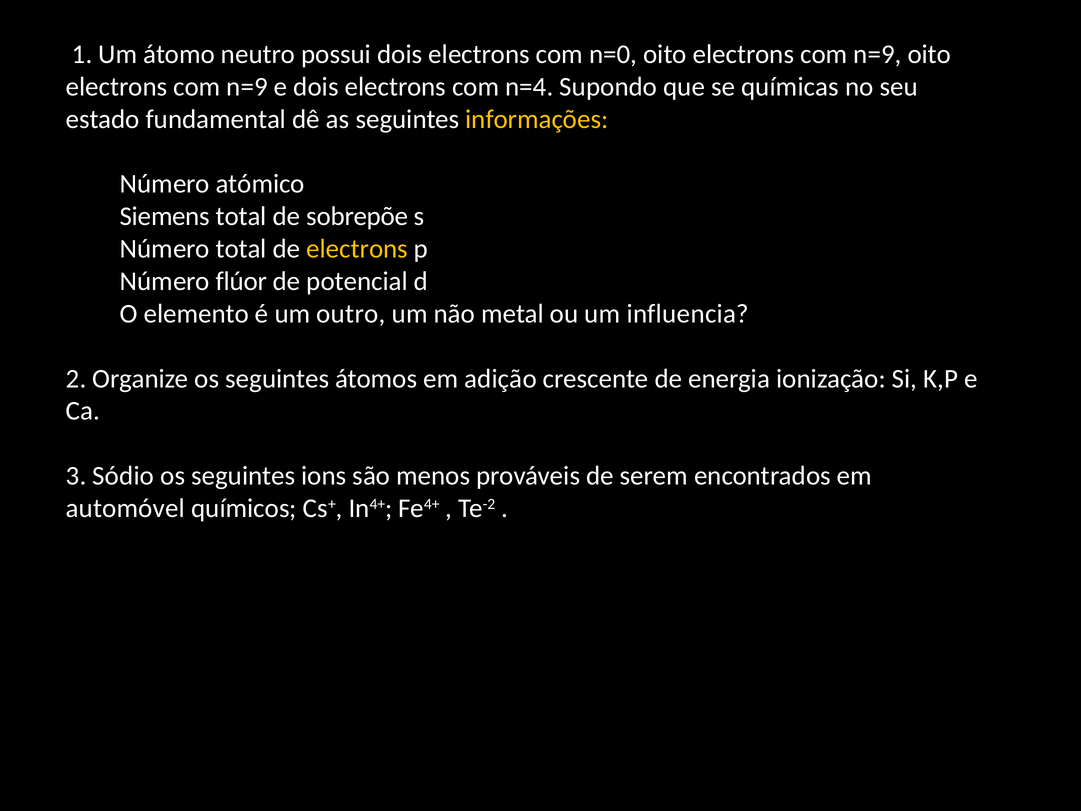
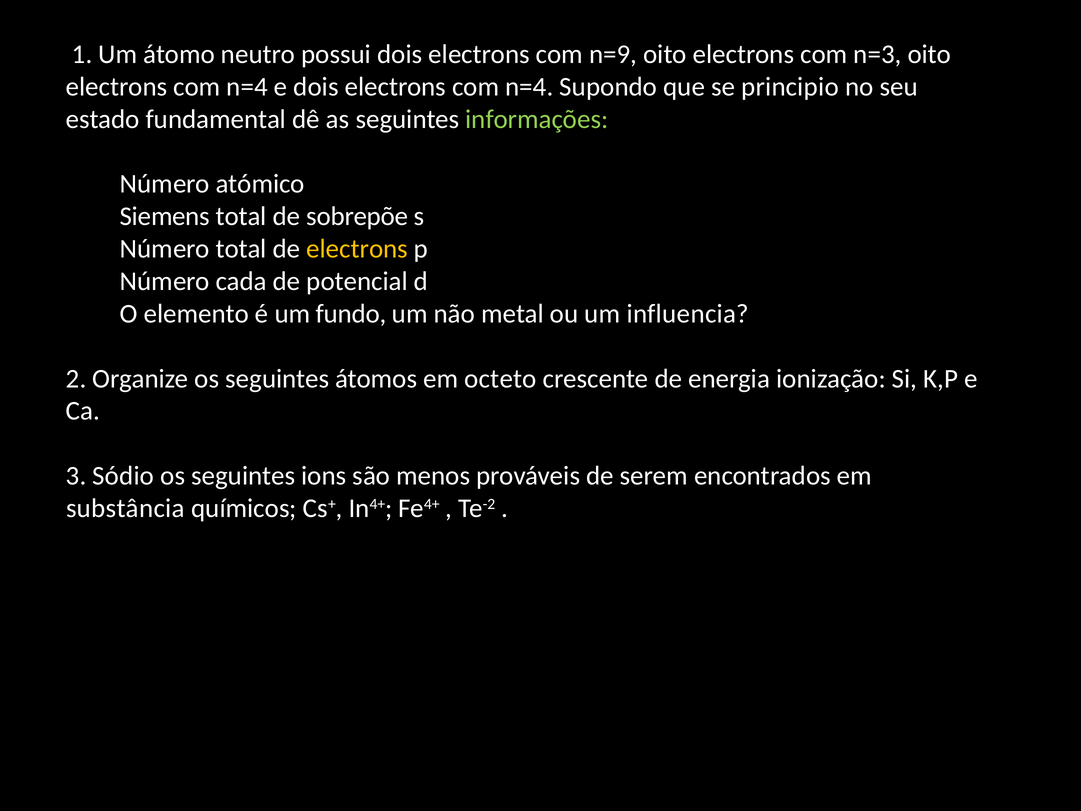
n=0: n=0 -> n=9
n=9 at (877, 54): n=9 -> n=3
n=9 at (247, 87): n=9 -> n=4
químicas: químicas -> principio
informações colour: yellow -> light green
flúor: flúor -> cada
outro: outro -> fundo
adição: adição -> octeto
automóvel: automóvel -> substância
